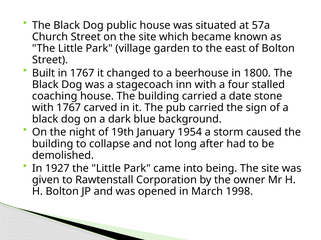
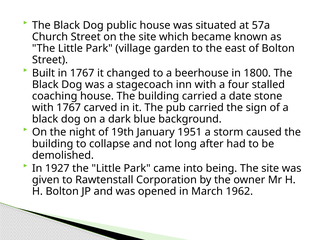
1954: 1954 -> 1951
1998: 1998 -> 1962
